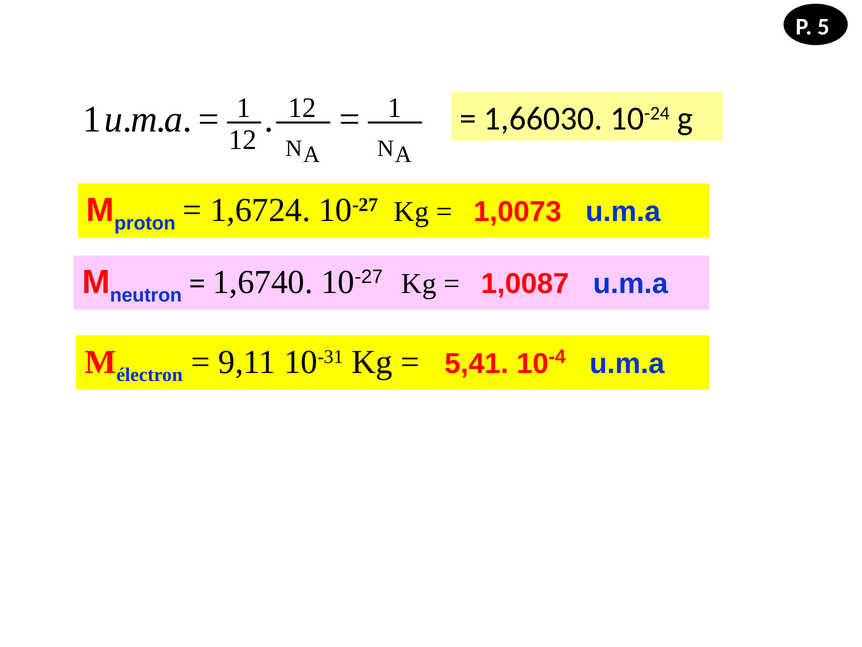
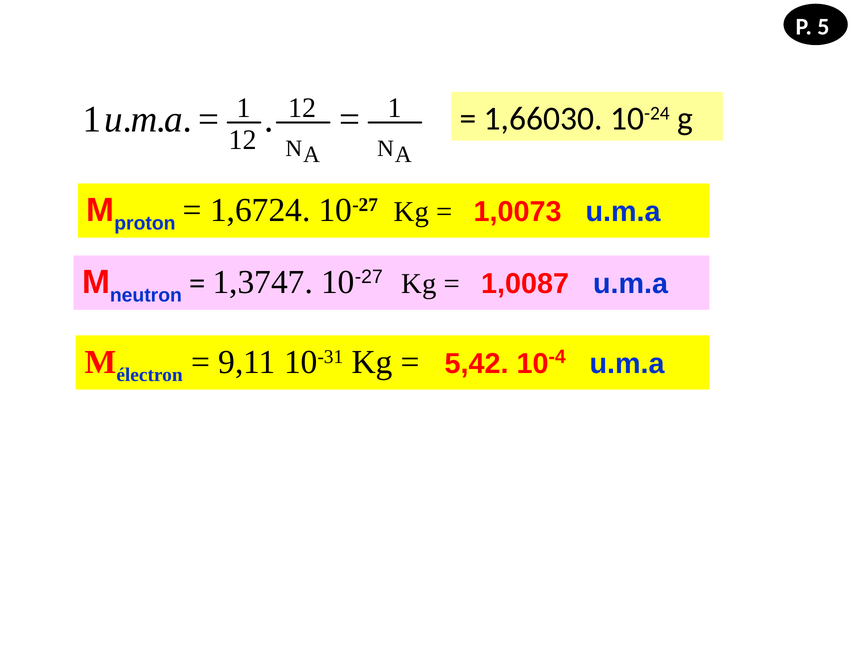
1,6740: 1,6740 -> 1,3747
5,41: 5,41 -> 5,42
